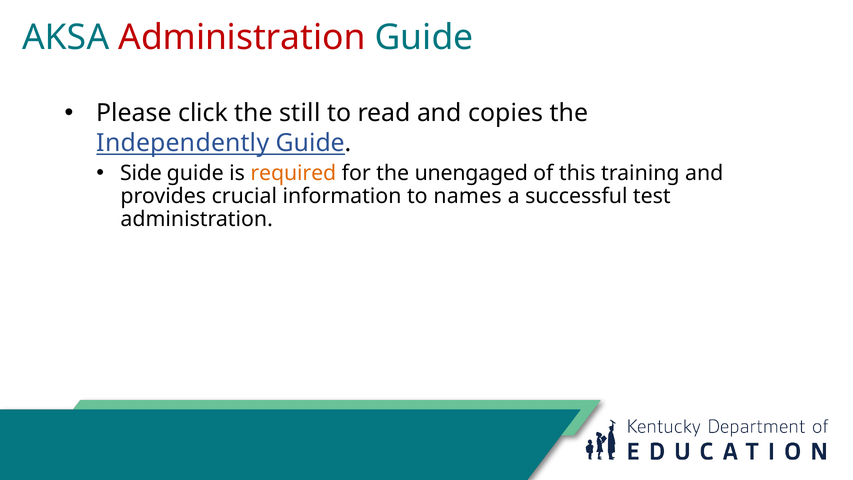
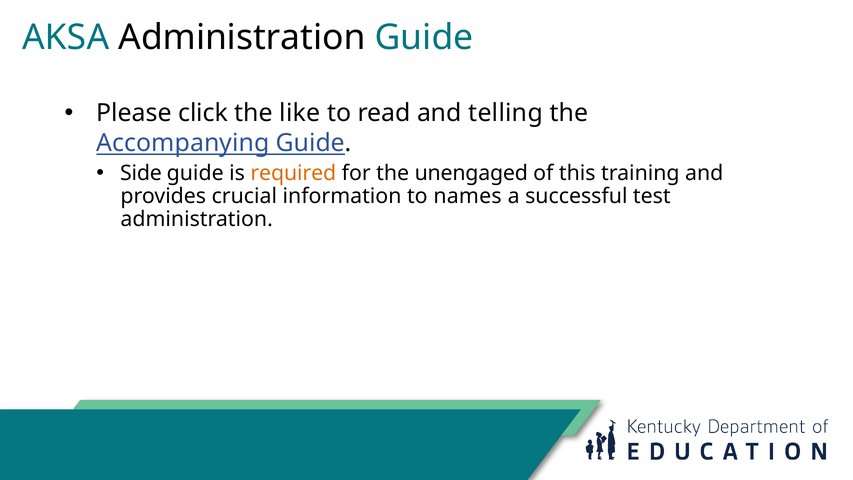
Administration at (242, 37) colour: red -> black
still: still -> like
copies: copies -> telling
Independently: Independently -> Accompanying
